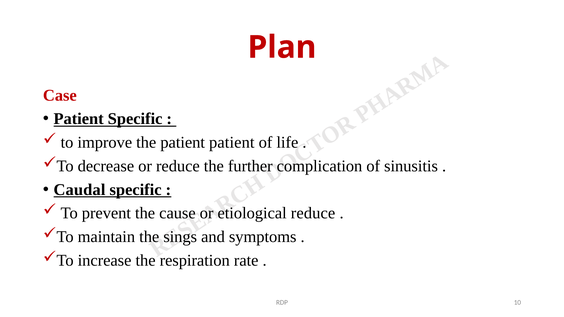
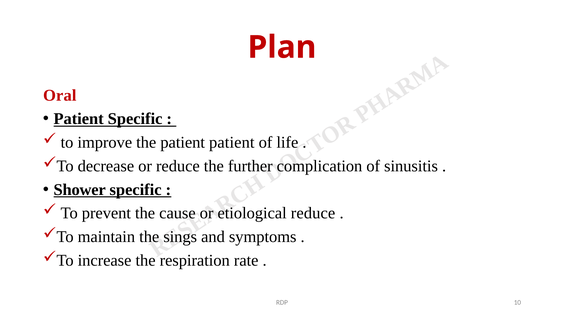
Case: Case -> Oral
Caudal: Caudal -> Shower
